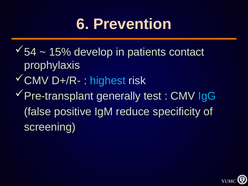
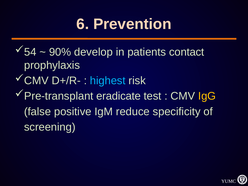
15%: 15% -> 90%
generally: generally -> eradicate
IgG colour: light blue -> yellow
